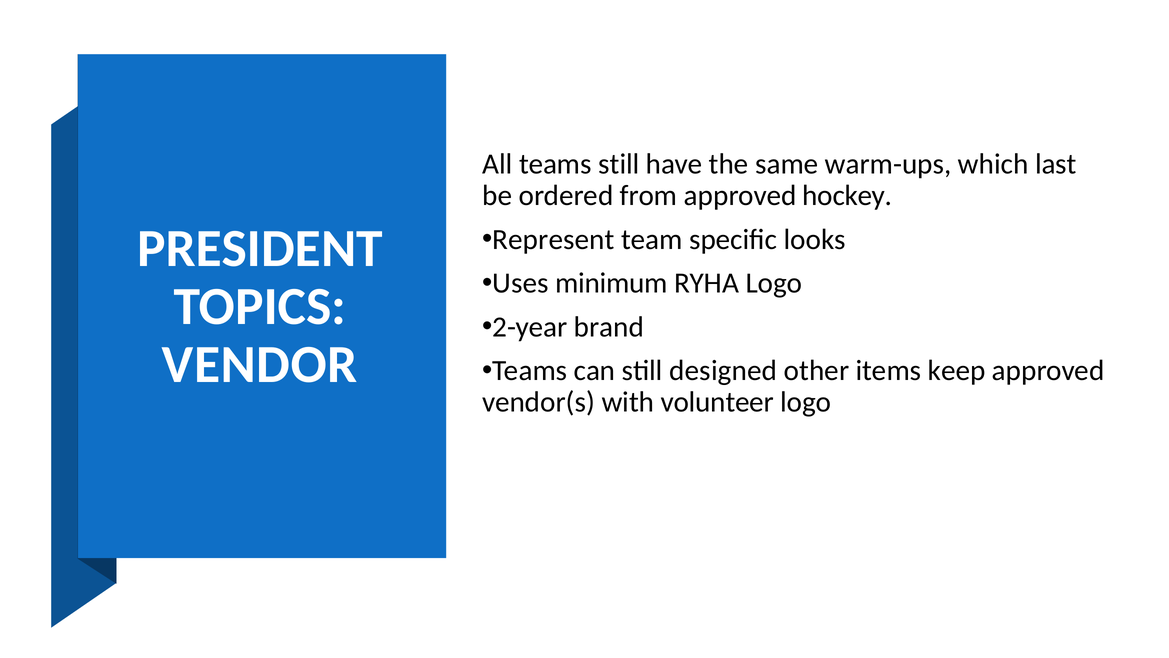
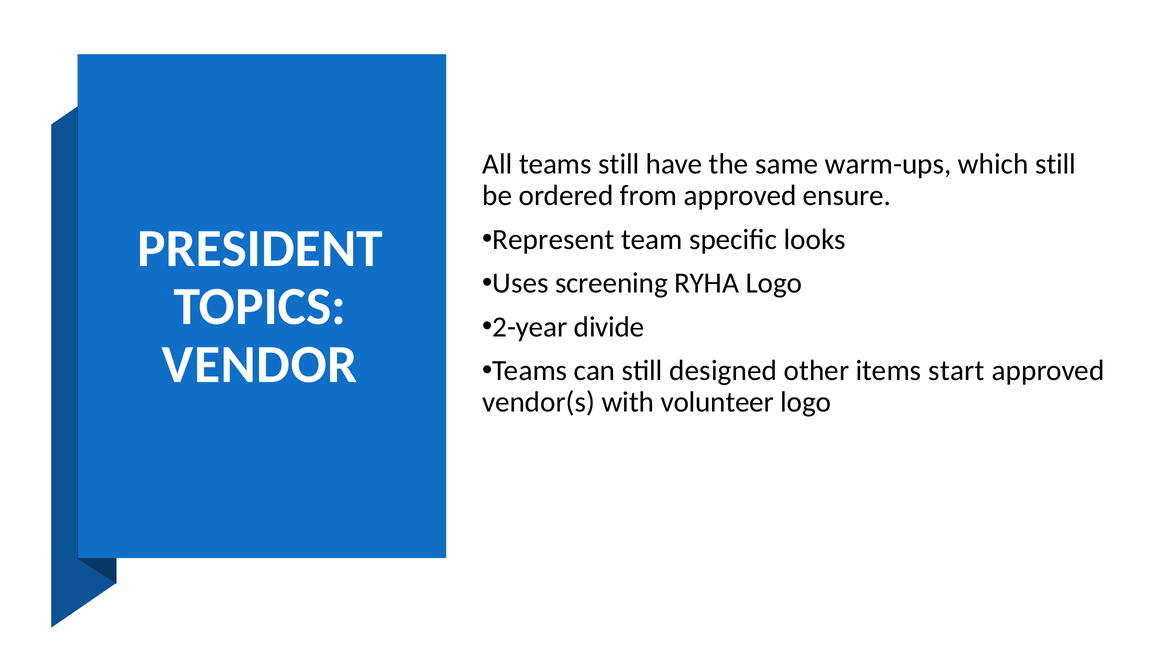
which last: last -> still
hockey: hockey -> ensure
minimum: minimum -> screening
brand: brand -> divide
keep: keep -> start
